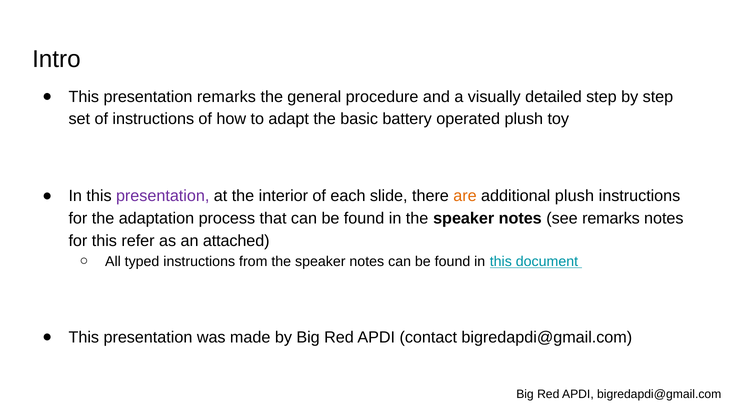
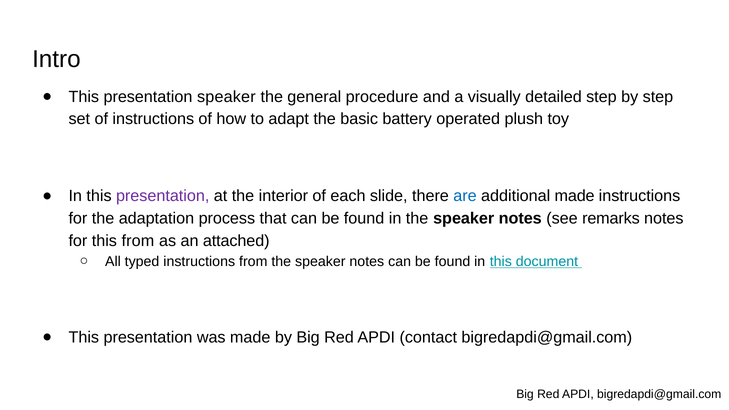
presentation remarks: remarks -> speaker
are colour: orange -> blue
additional plush: plush -> made
this refer: refer -> from
